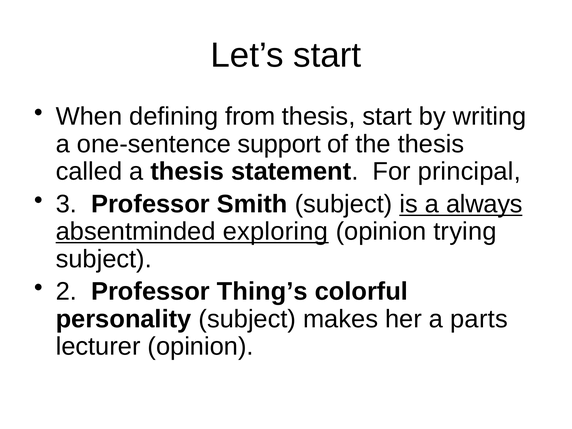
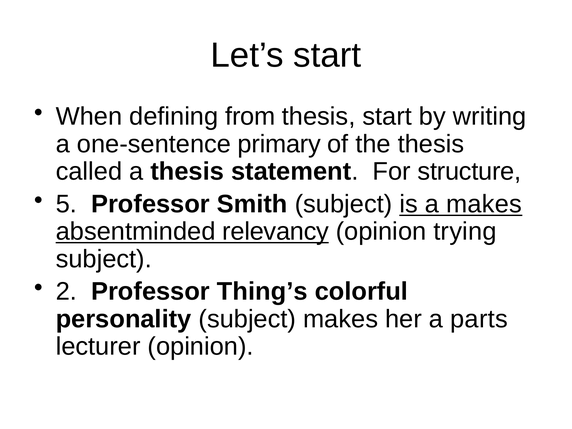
support: support -> primary
principal: principal -> structure
3: 3 -> 5
a always: always -> makes
exploring: exploring -> relevancy
